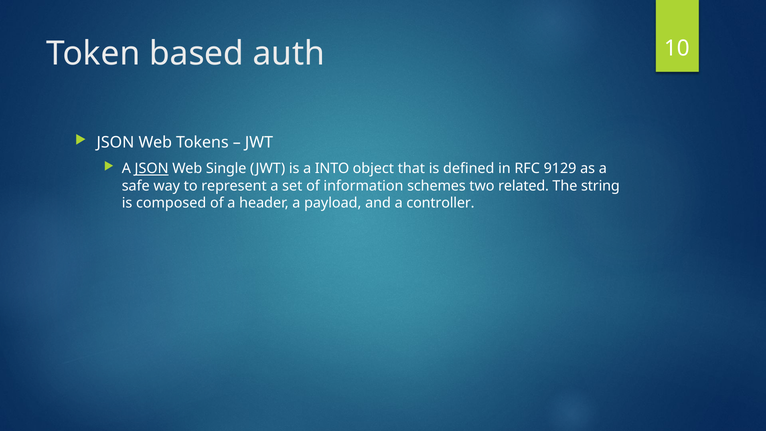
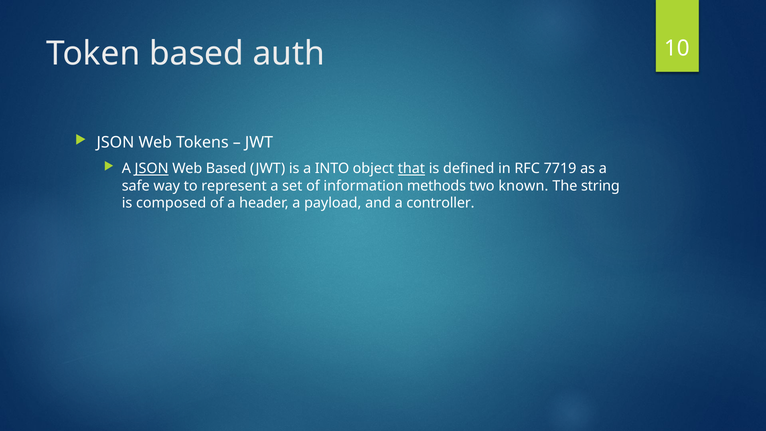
Web Single: Single -> Based
that underline: none -> present
9129: 9129 -> 7719
schemes: schemes -> methods
related: related -> known
